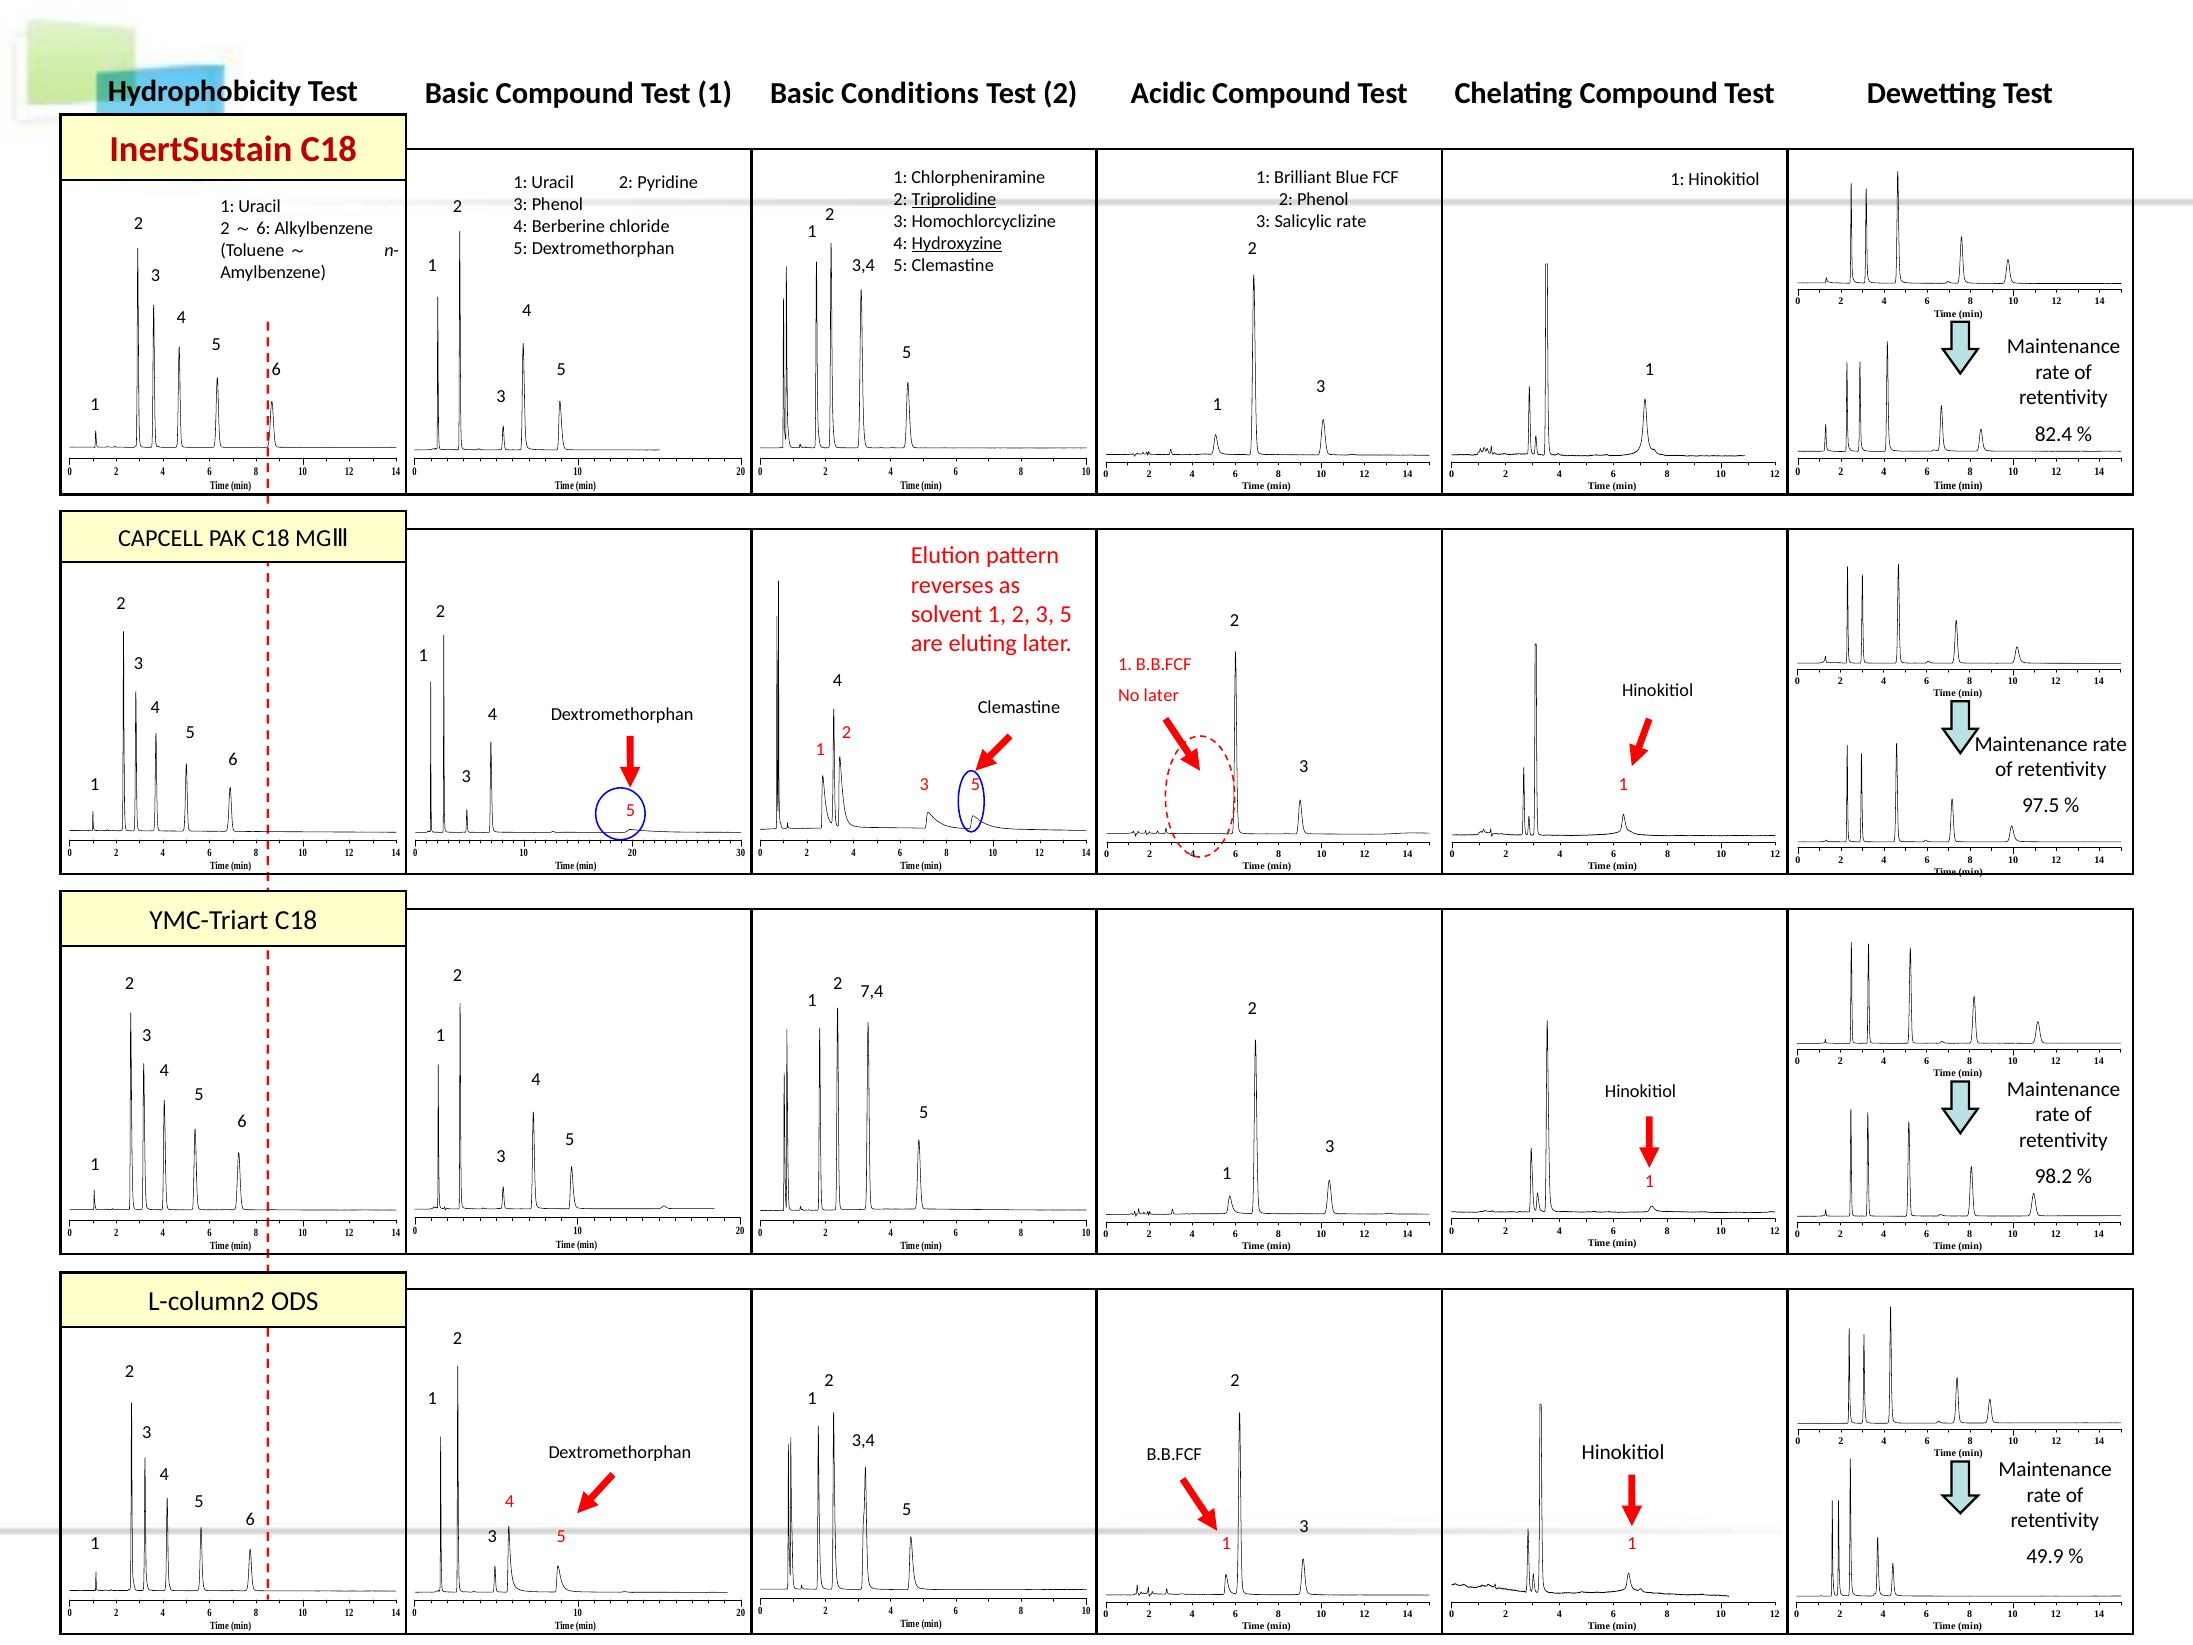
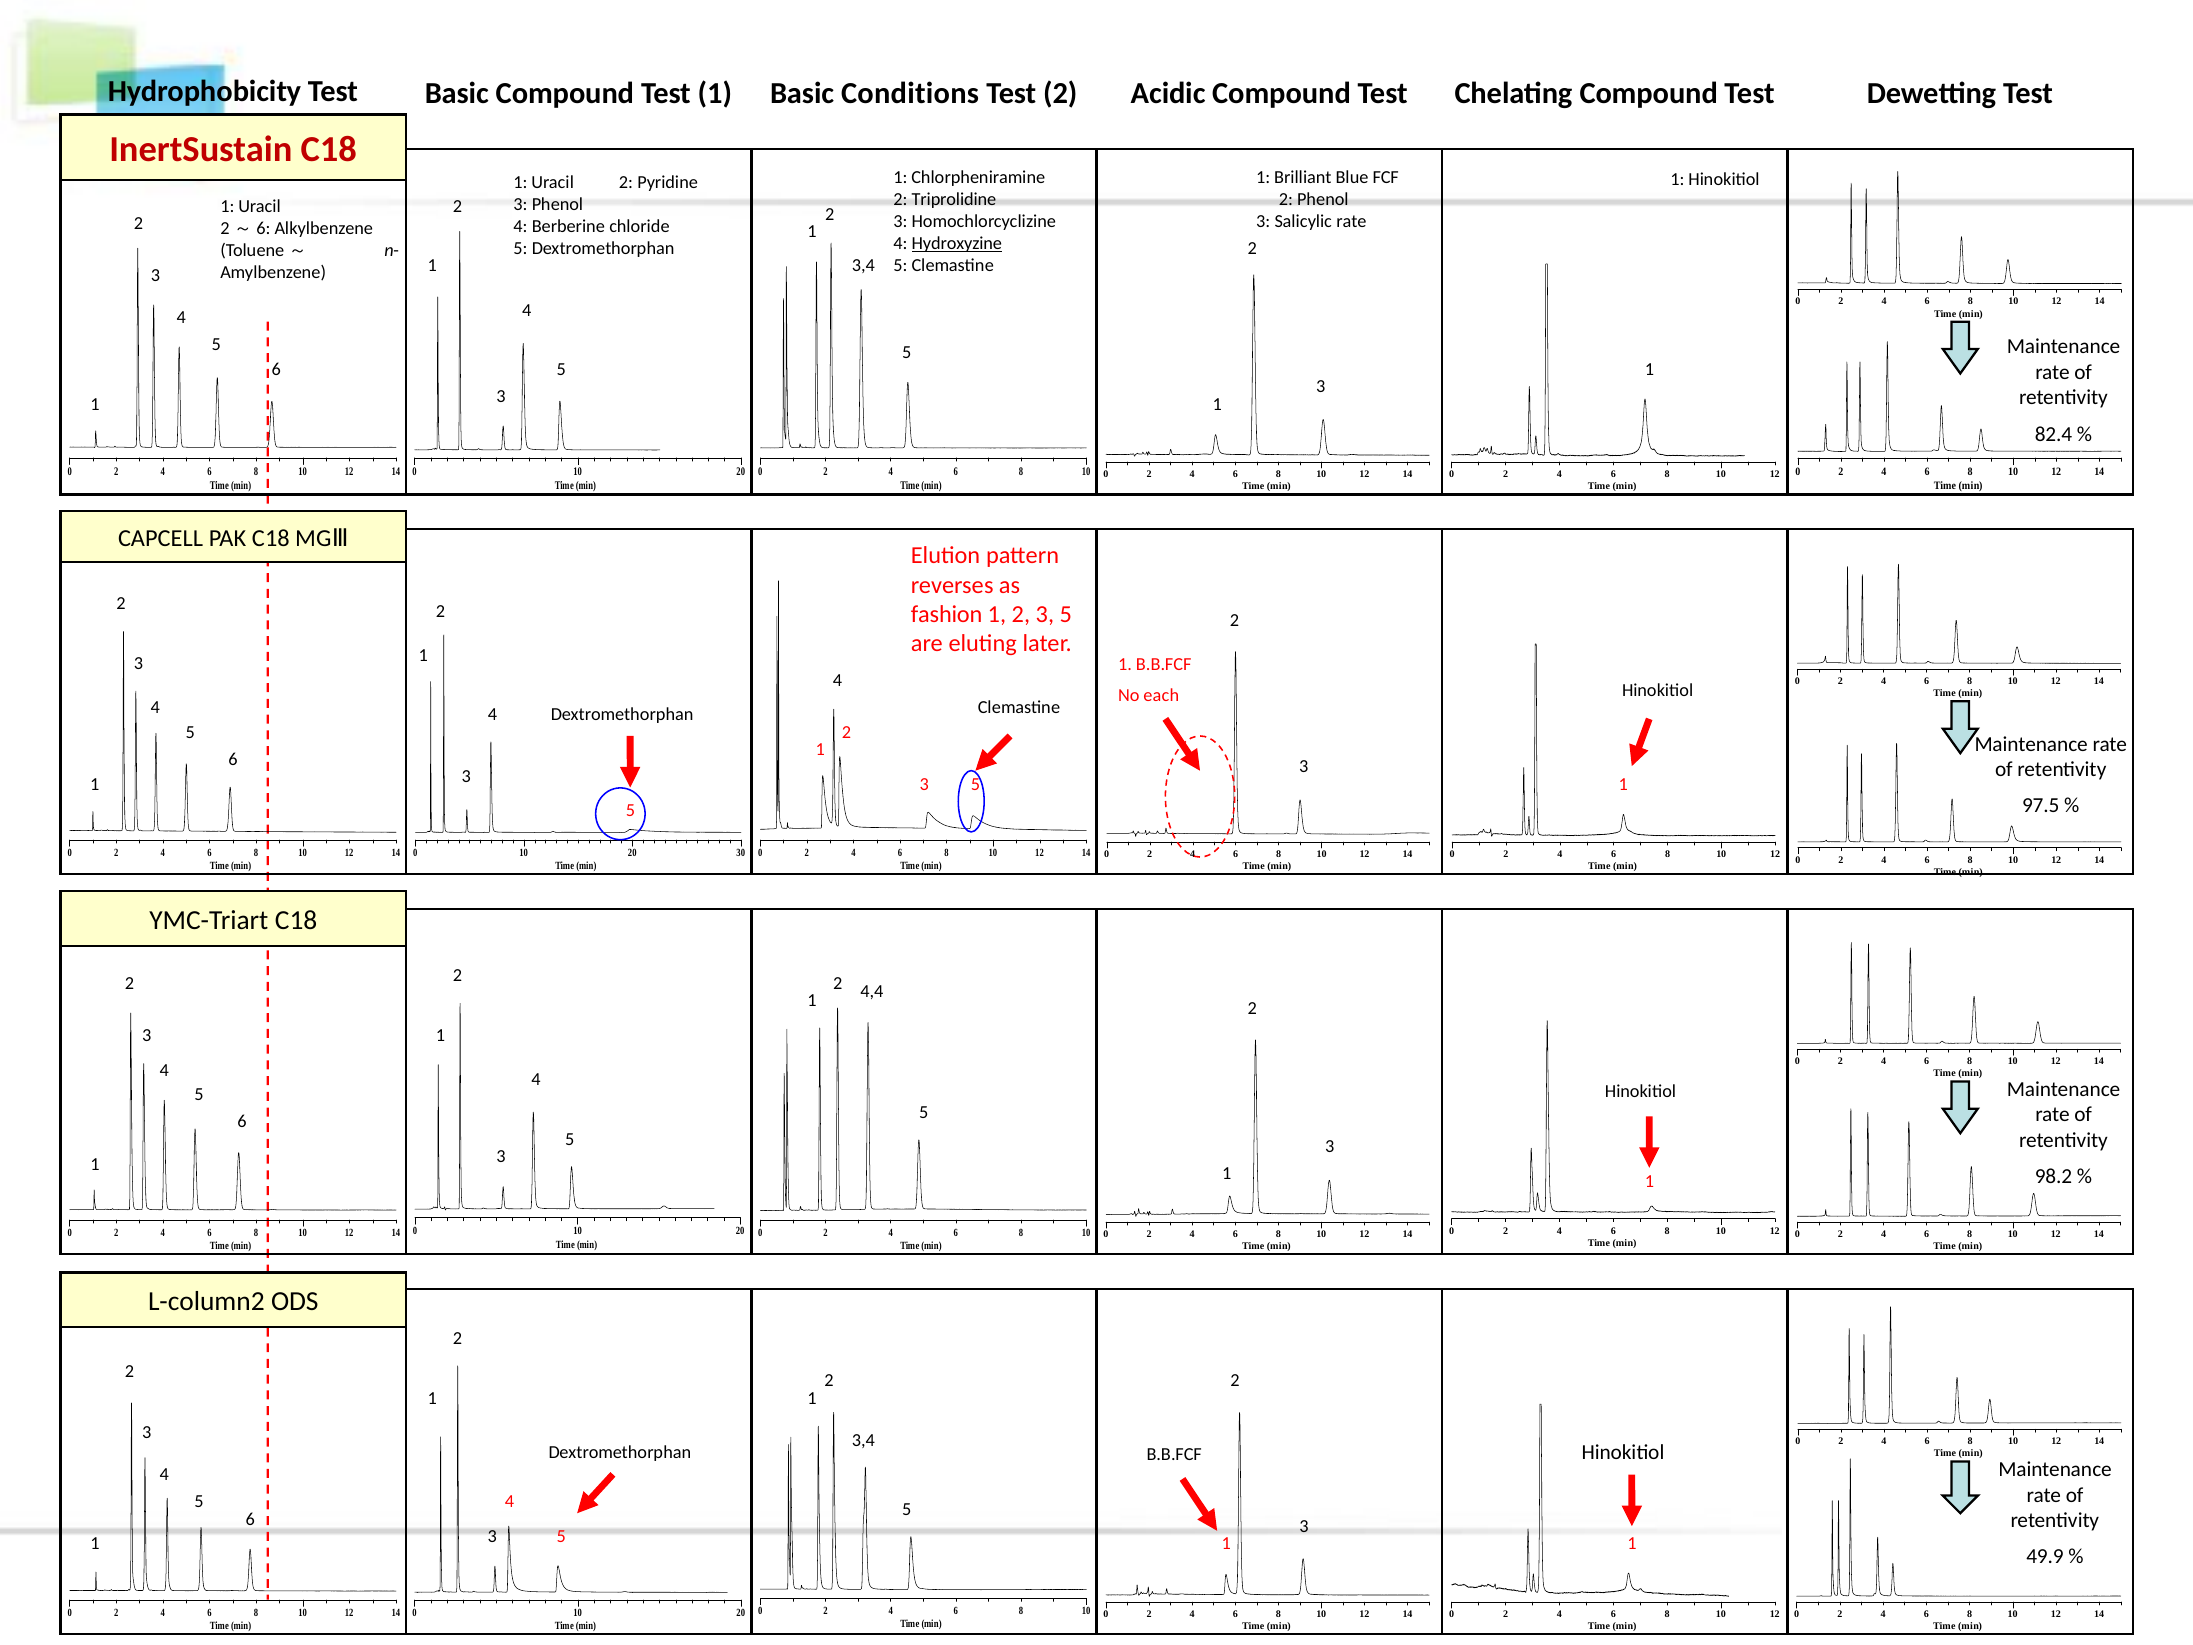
Triprolidine underline: present -> none
solvent: solvent -> fashion
No later: later -> each
7,4: 7,4 -> 4,4
